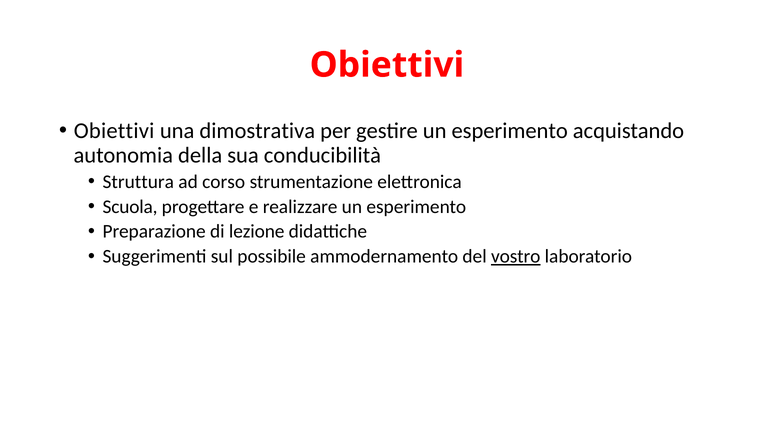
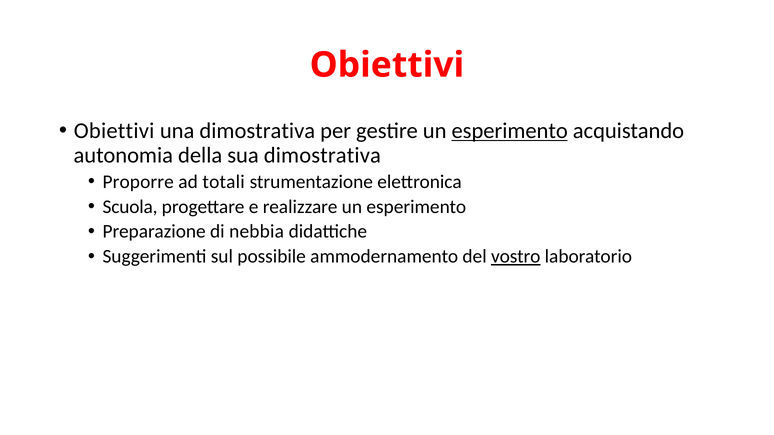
esperimento at (510, 131) underline: none -> present
sua conducibilità: conducibilità -> dimostrativa
Struttura: Struttura -> Proporre
corso: corso -> totali
lezione: lezione -> nebbia
